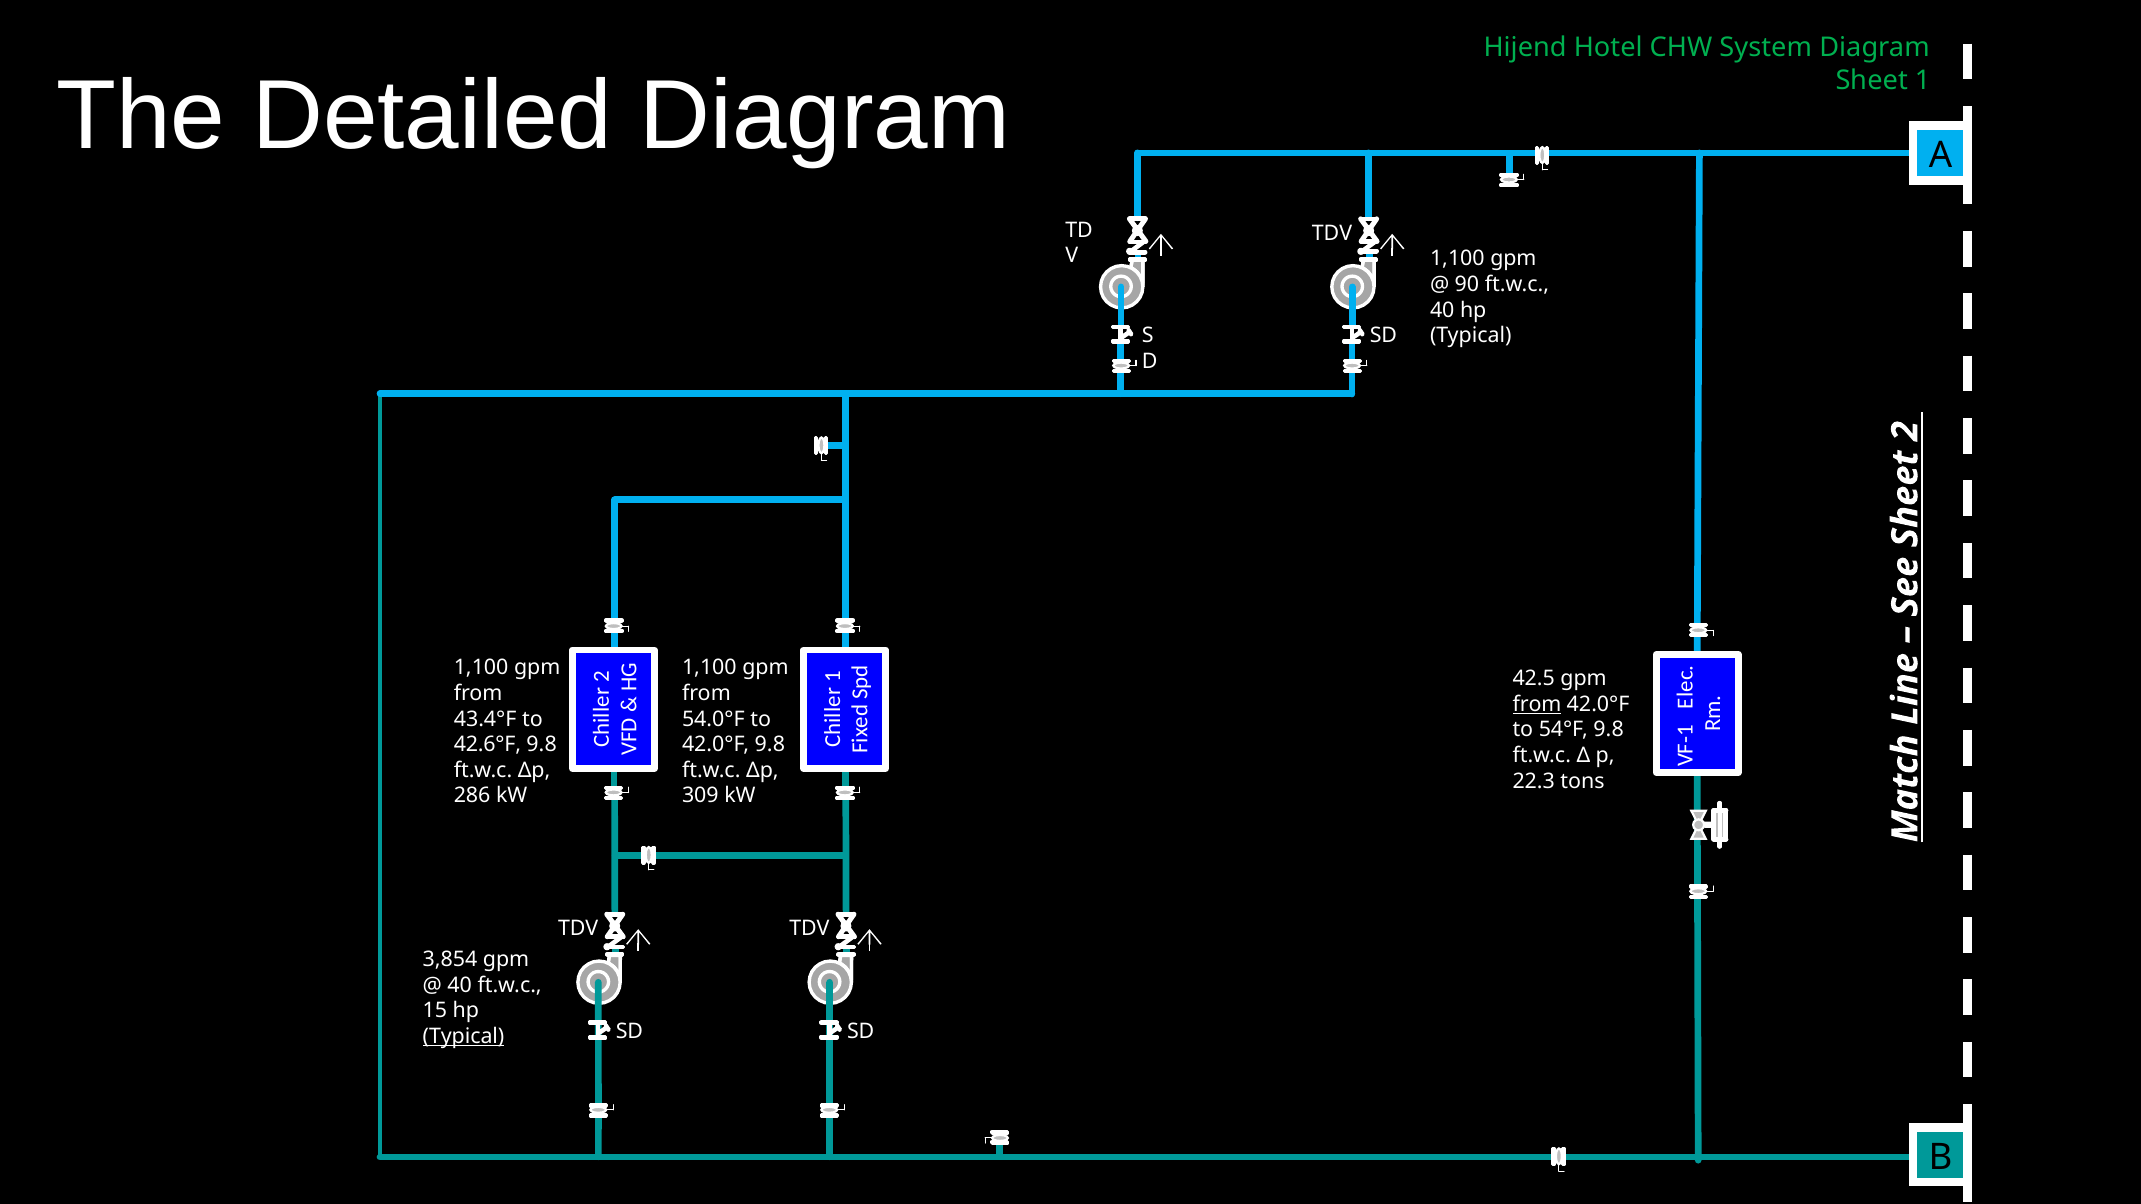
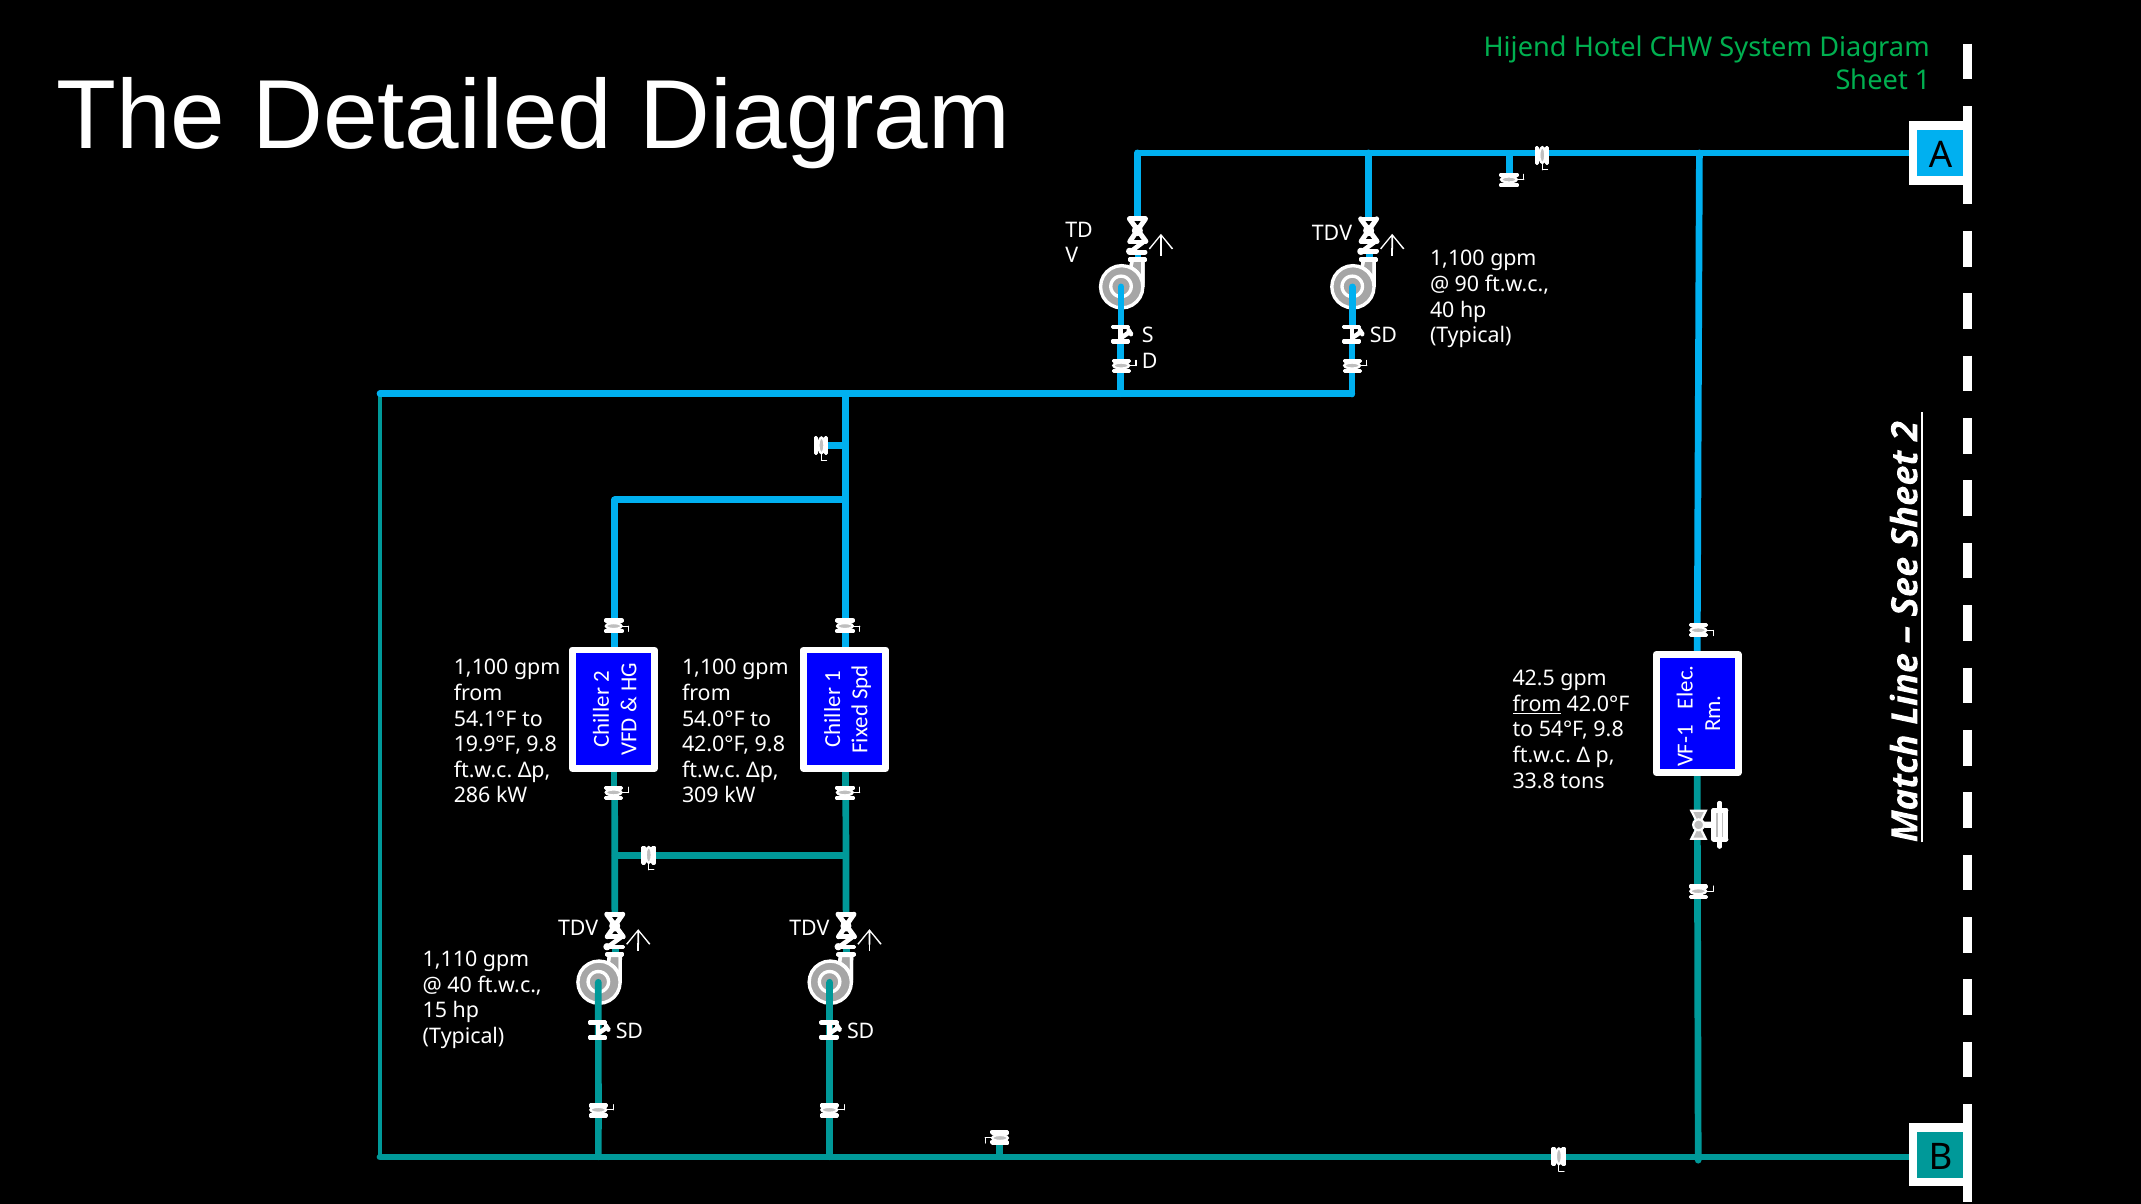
43.4°F: 43.4°F -> 54.1°F
42.6°F: 42.6°F -> 19.9°F
22.3: 22.3 -> 33.8
3,854: 3,854 -> 1,110
Typical at (464, 1037) underline: present -> none
